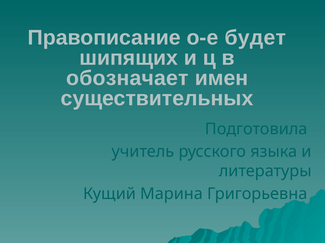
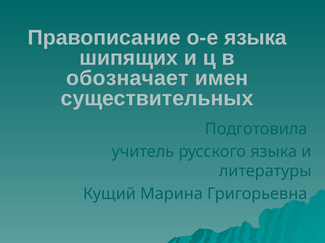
о-е будет: будет -> языка
